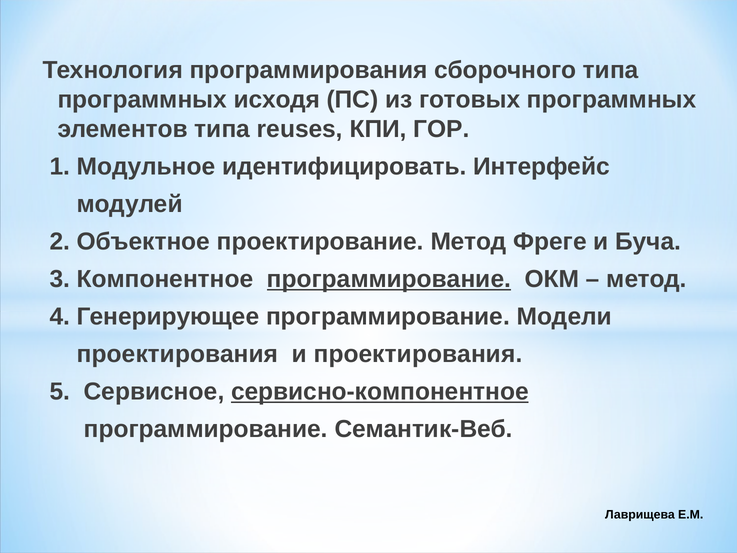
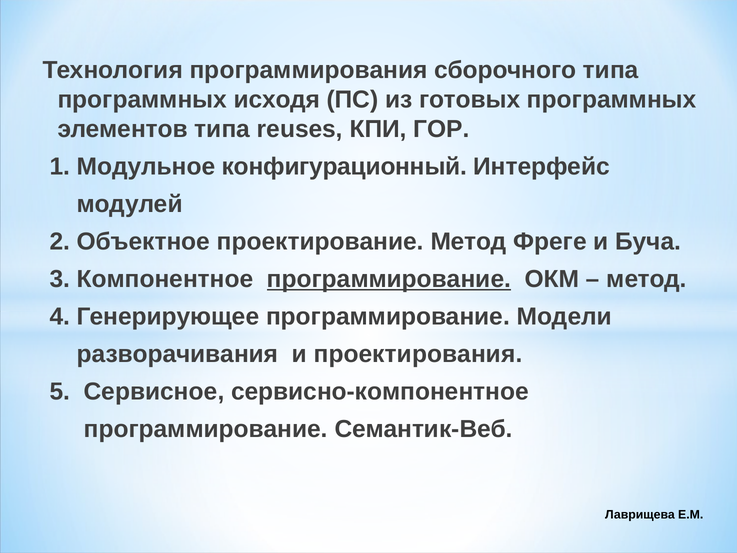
идентифицировать: идентифицировать -> конфигурационный
проектирования at (178, 354): проектирования -> разворачивания
сервисно-компонентное underline: present -> none
